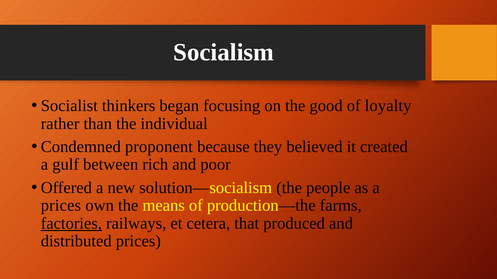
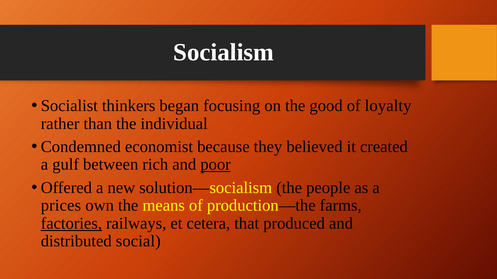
proponent: proponent -> economist
poor underline: none -> present
distributed prices: prices -> social
